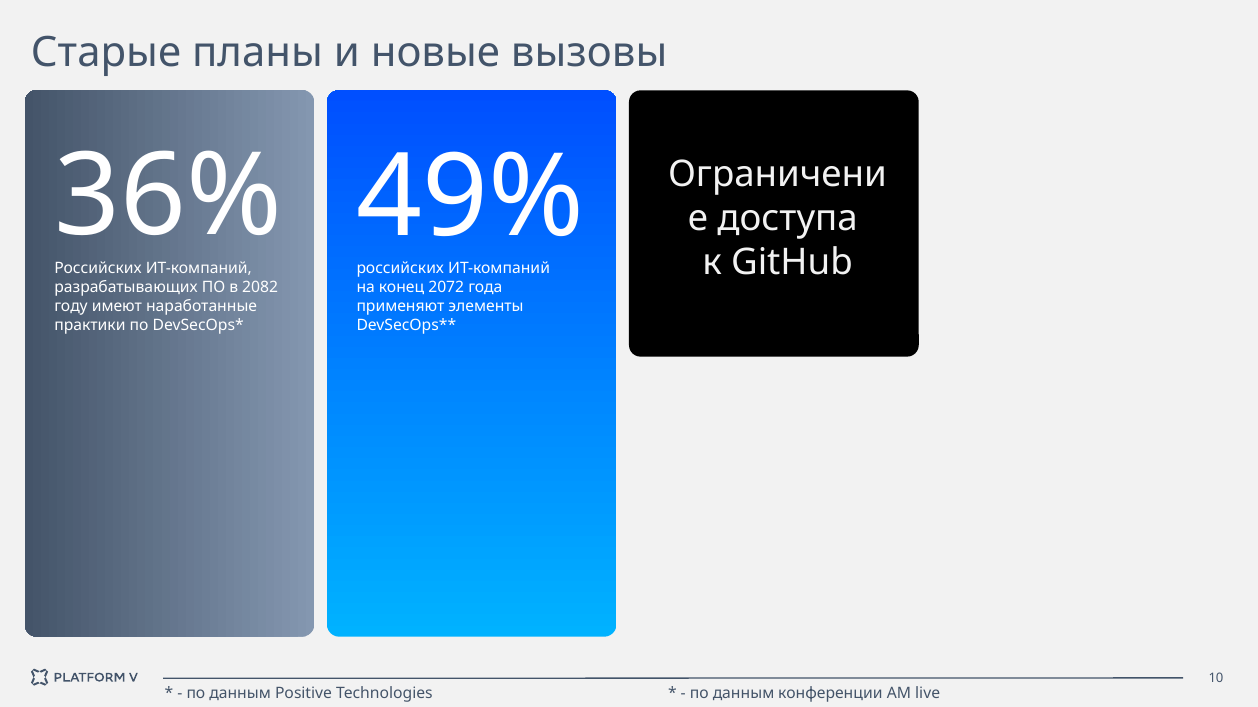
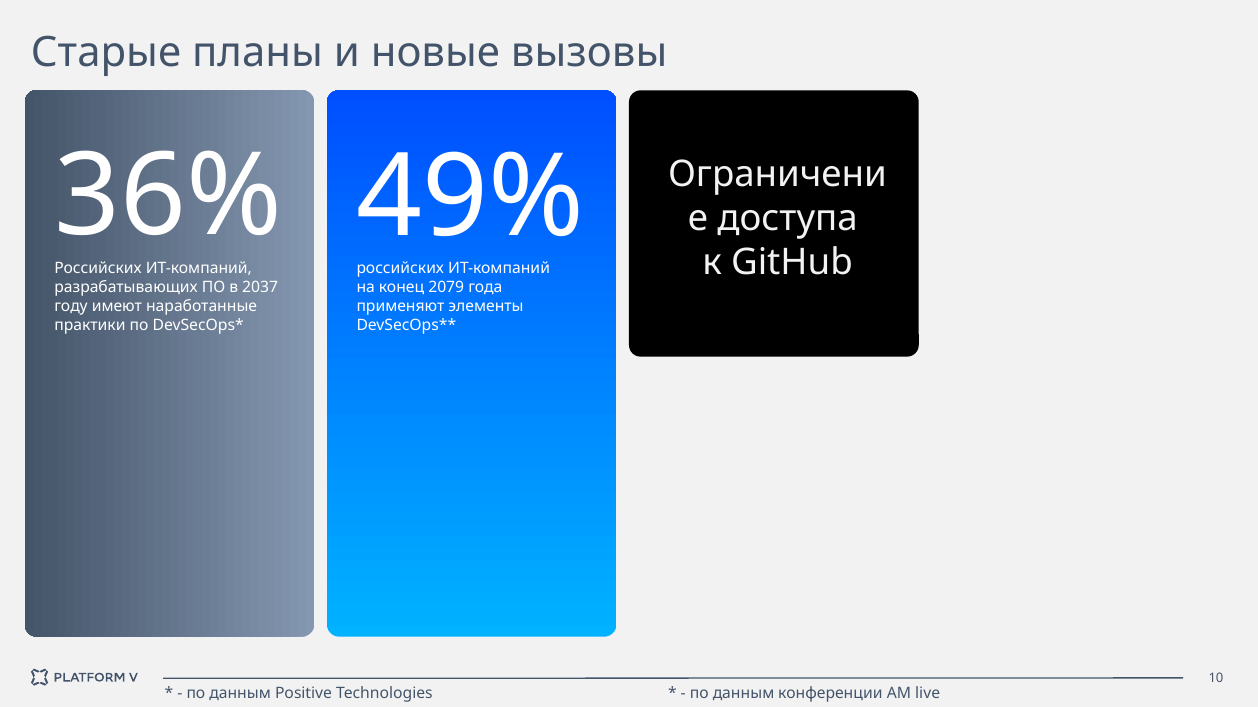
2082: 2082 -> 2037
2072: 2072 -> 2079
